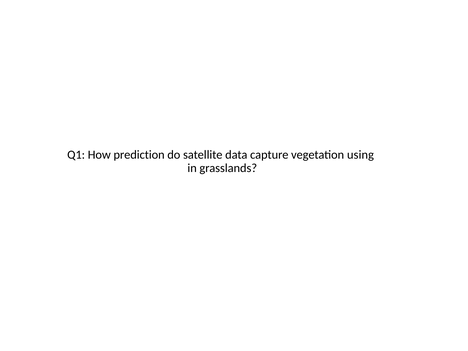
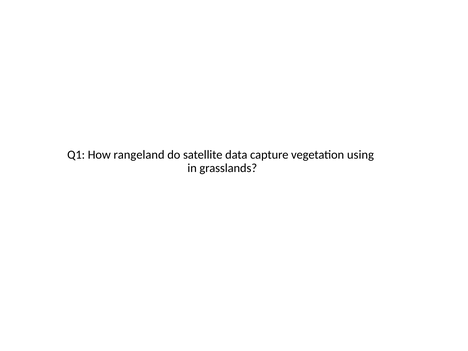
prediction: prediction -> rangeland
